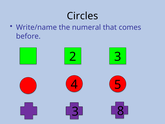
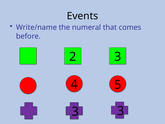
Circles: Circles -> Events
3 8: 8 -> 3
